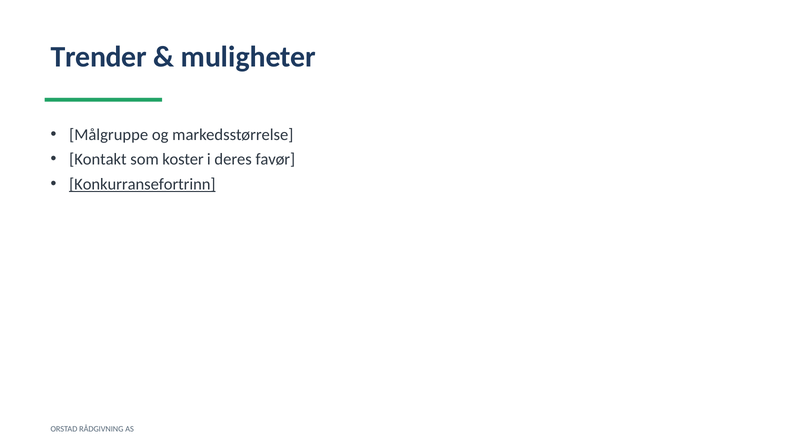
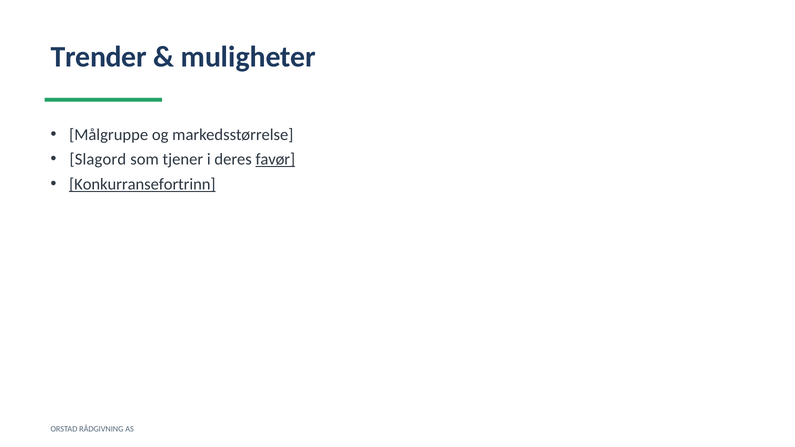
Kontakt: Kontakt -> Slagord
koster: koster -> tjener
favør underline: none -> present
